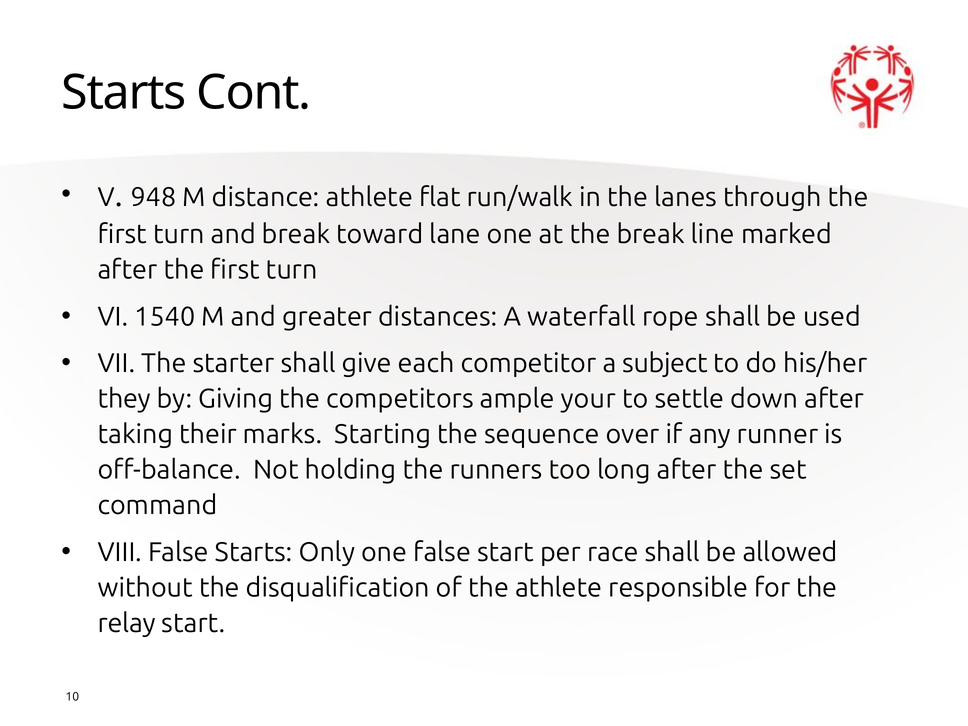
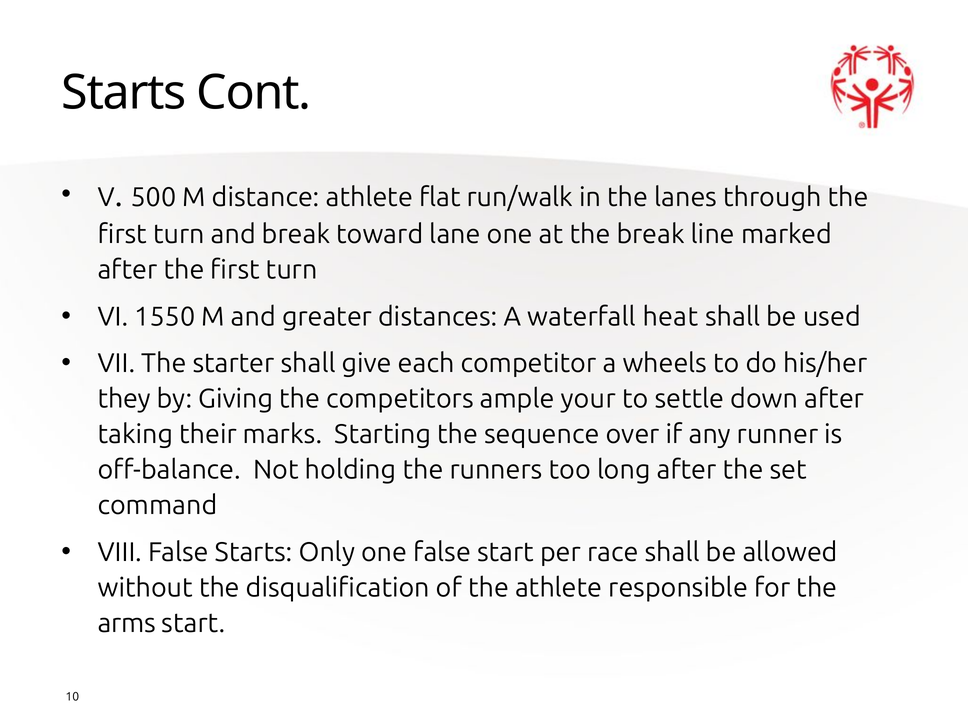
948: 948 -> 500
1540: 1540 -> 1550
rope: rope -> heat
subject: subject -> wheels
relay: relay -> arms
